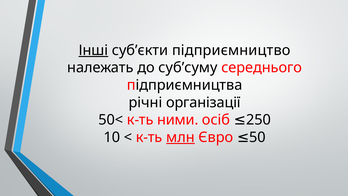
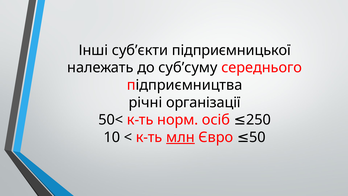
Інші underline: present -> none
підприємництво: підприємництво -> підприємницької
ними: ними -> норм
